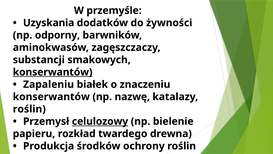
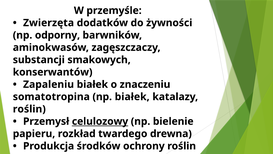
Uzyskania: Uzyskania -> Zwierzęta
konserwantów at (53, 72) underline: present -> none
konserwantów at (51, 96): konserwantów -> somatotropina
np nazwę: nazwę -> białek
